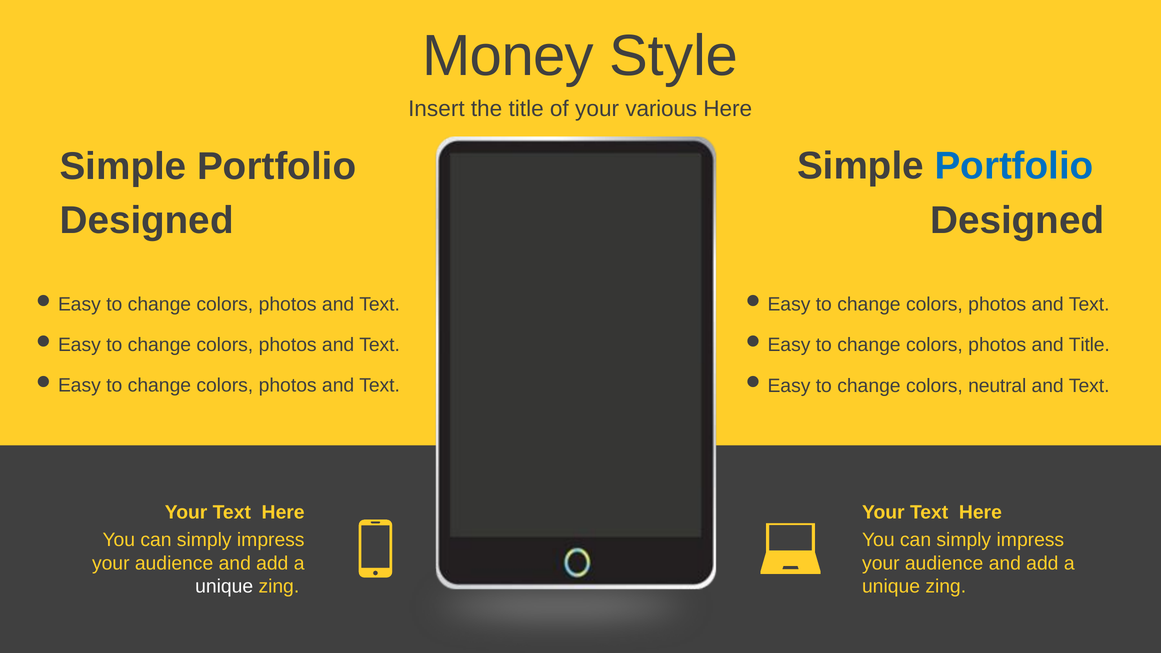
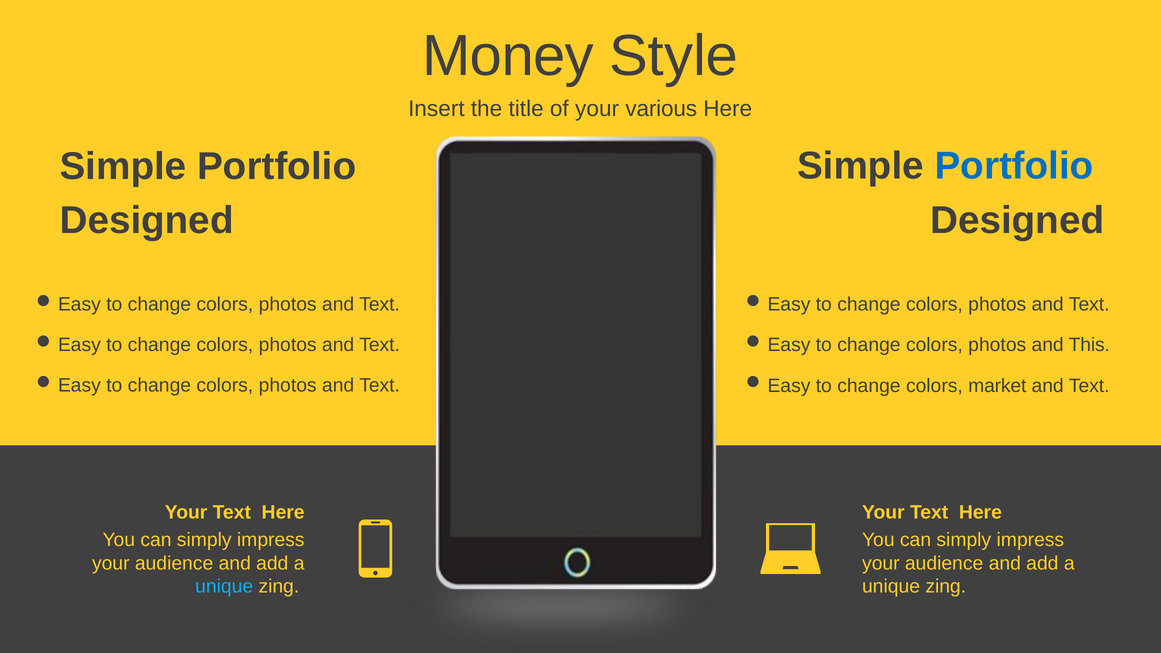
and Title: Title -> This
neutral: neutral -> market
unique at (224, 587) colour: white -> light blue
